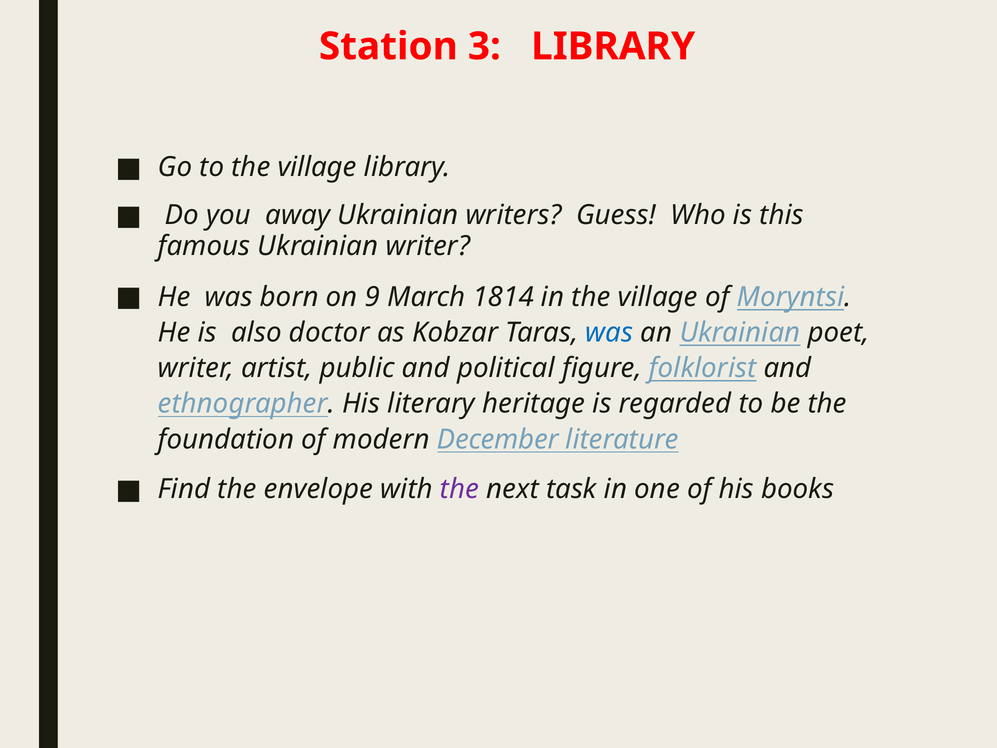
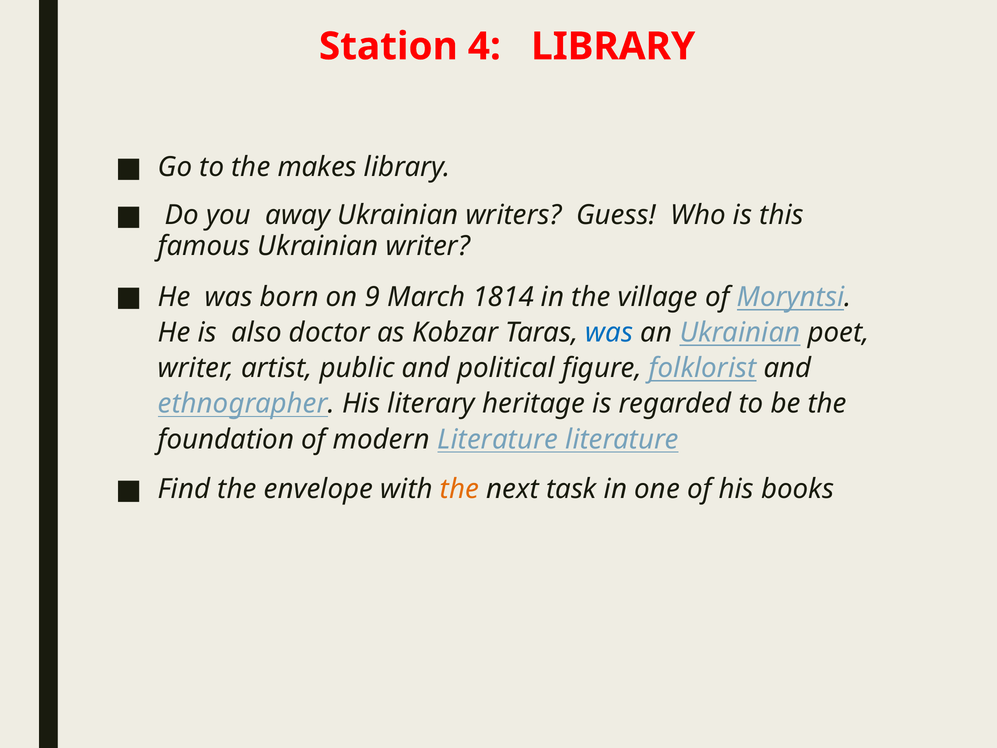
3: 3 -> 4
to the village: village -> makes
modern December: December -> Literature
the at (460, 489) colour: purple -> orange
